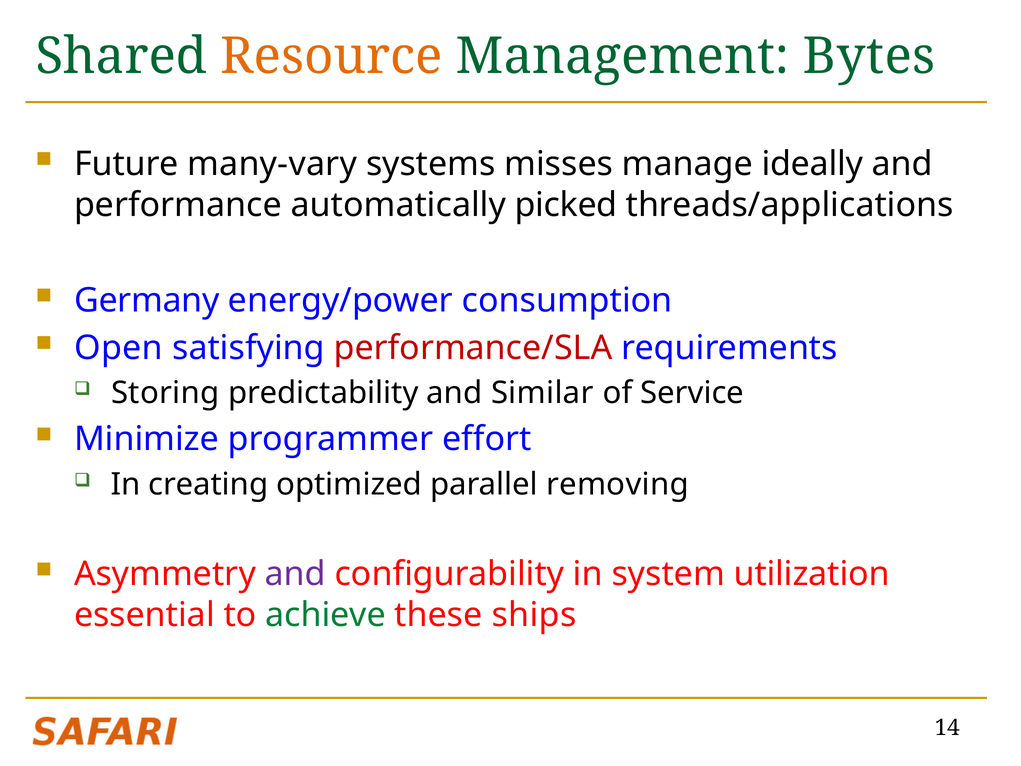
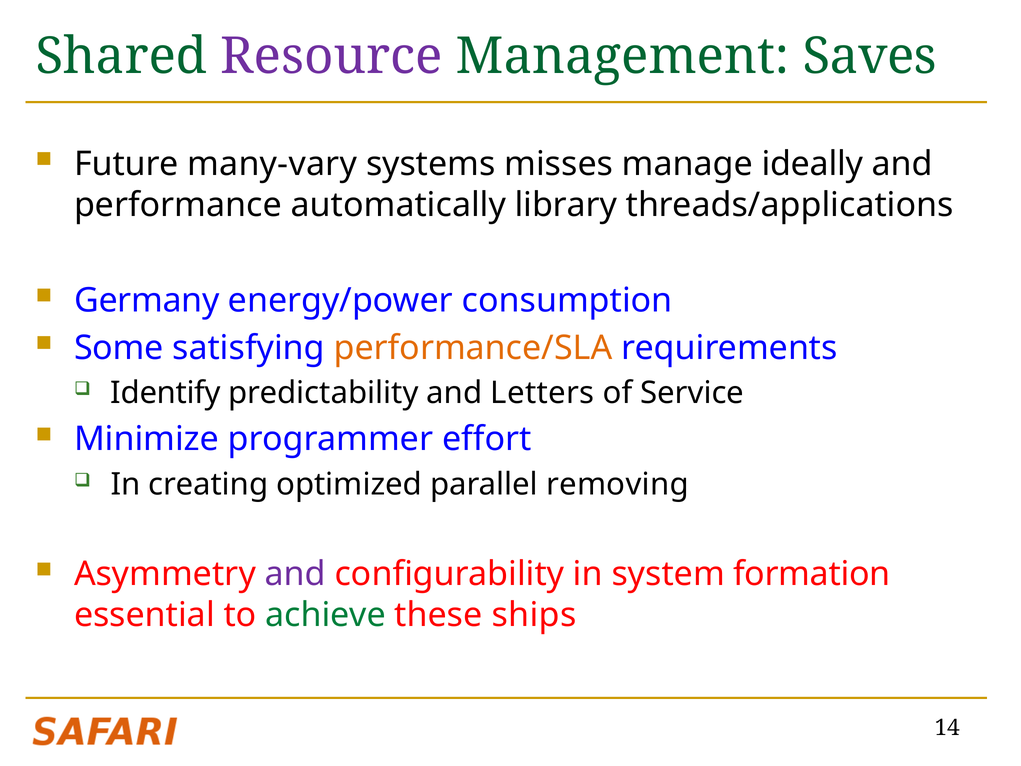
Resource colour: orange -> purple
Bytes: Bytes -> Saves
picked: picked -> library
Open: Open -> Some
performance/SLA colour: red -> orange
Storing: Storing -> Identify
Similar: Similar -> Letters
utilization: utilization -> formation
